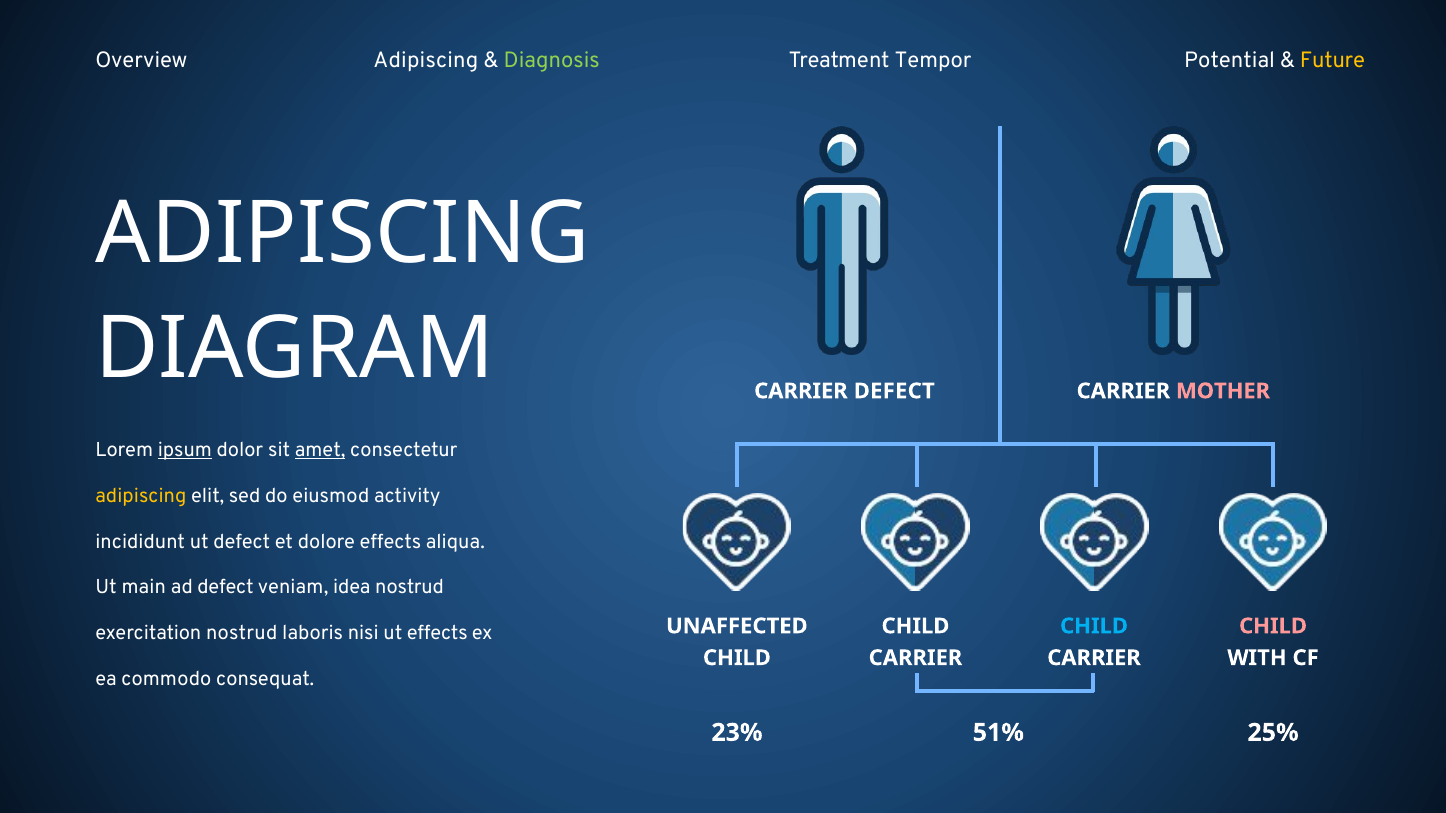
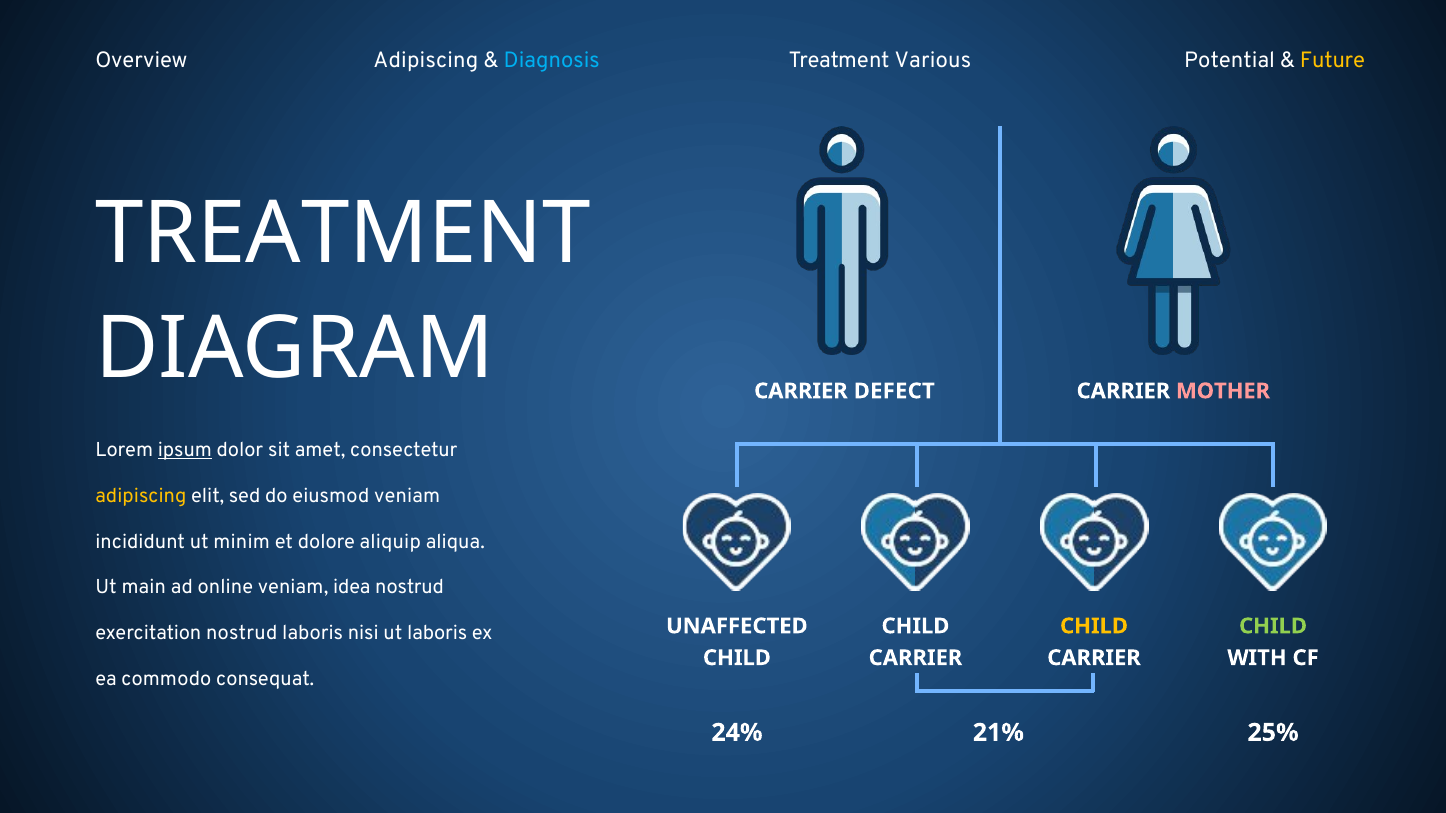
Diagnosis colour: light green -> light blue
Tempor: Tempor -> Various
ADIPISCING at (343, 234): ADIPISCING -> TREATMENT
amet underline: present -> none
eiusmod activity: activity -> veniam
ut defect: defect -> minim
dolore effects: effects -> aliquip
ad defect: defect -> online
CHILD at (1094, 626) colour: light blue -> yellow
CHILD at (1273, 626) colour: pink -> light green
ut effects: effects -> laboris
23%: 23% -> 24%
51%: 51% -> 21%
